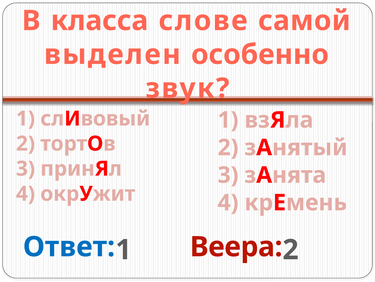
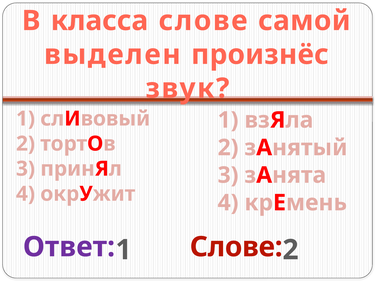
особенно: особенно -> произнёс
Ответ colour: blue -> purple
Веера at (236, 246): Веера -> Слове
